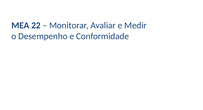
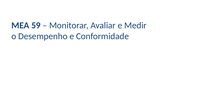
22: 22 -> 59
